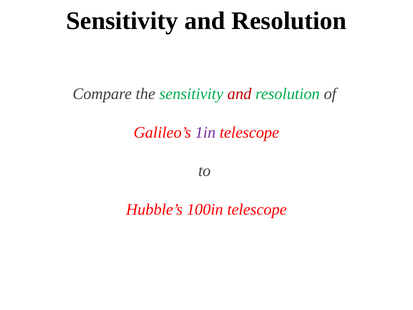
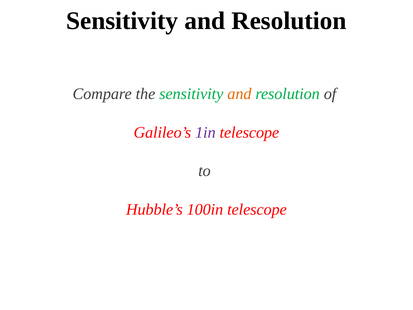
and at (239, 94) colour: red -> orange
